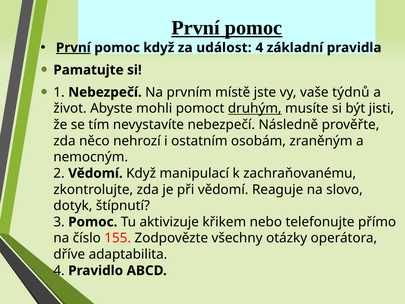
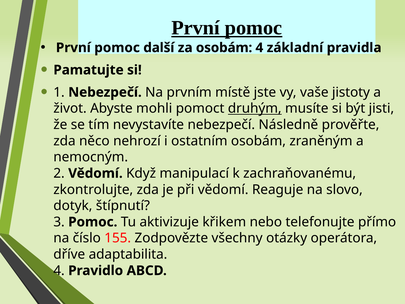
První at (73, 48) underline: present -> none
pomoc když: když -> další
za událost: událost -> osobám
týdnů: týdnů -> jistoty
